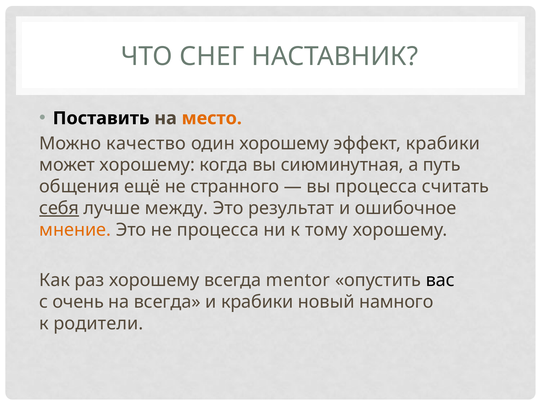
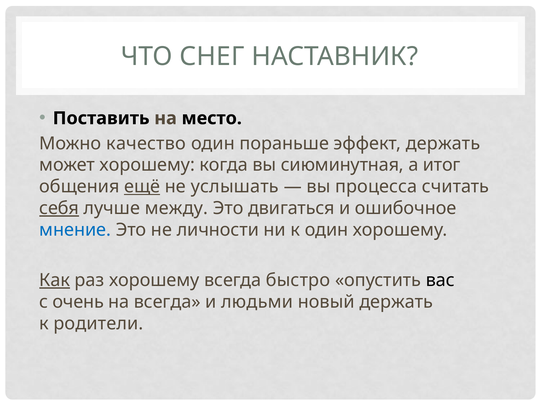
место colour: orange -> black
один хорошему: хорошему -> пораньше
эффект крабики: крабики -> держать
путь: путь -> итог
ещё underline: none -> present
странного: странного -> услышать
результат: результат -> двигаться
мнение colour: orange -> blue
не процесса: процесса -> личности
к тому: тому -> один
Как underline: none -> present
mentor: mentor -> быстро
и крабики: крабики -> людьми
новый намного: намного -> держать
